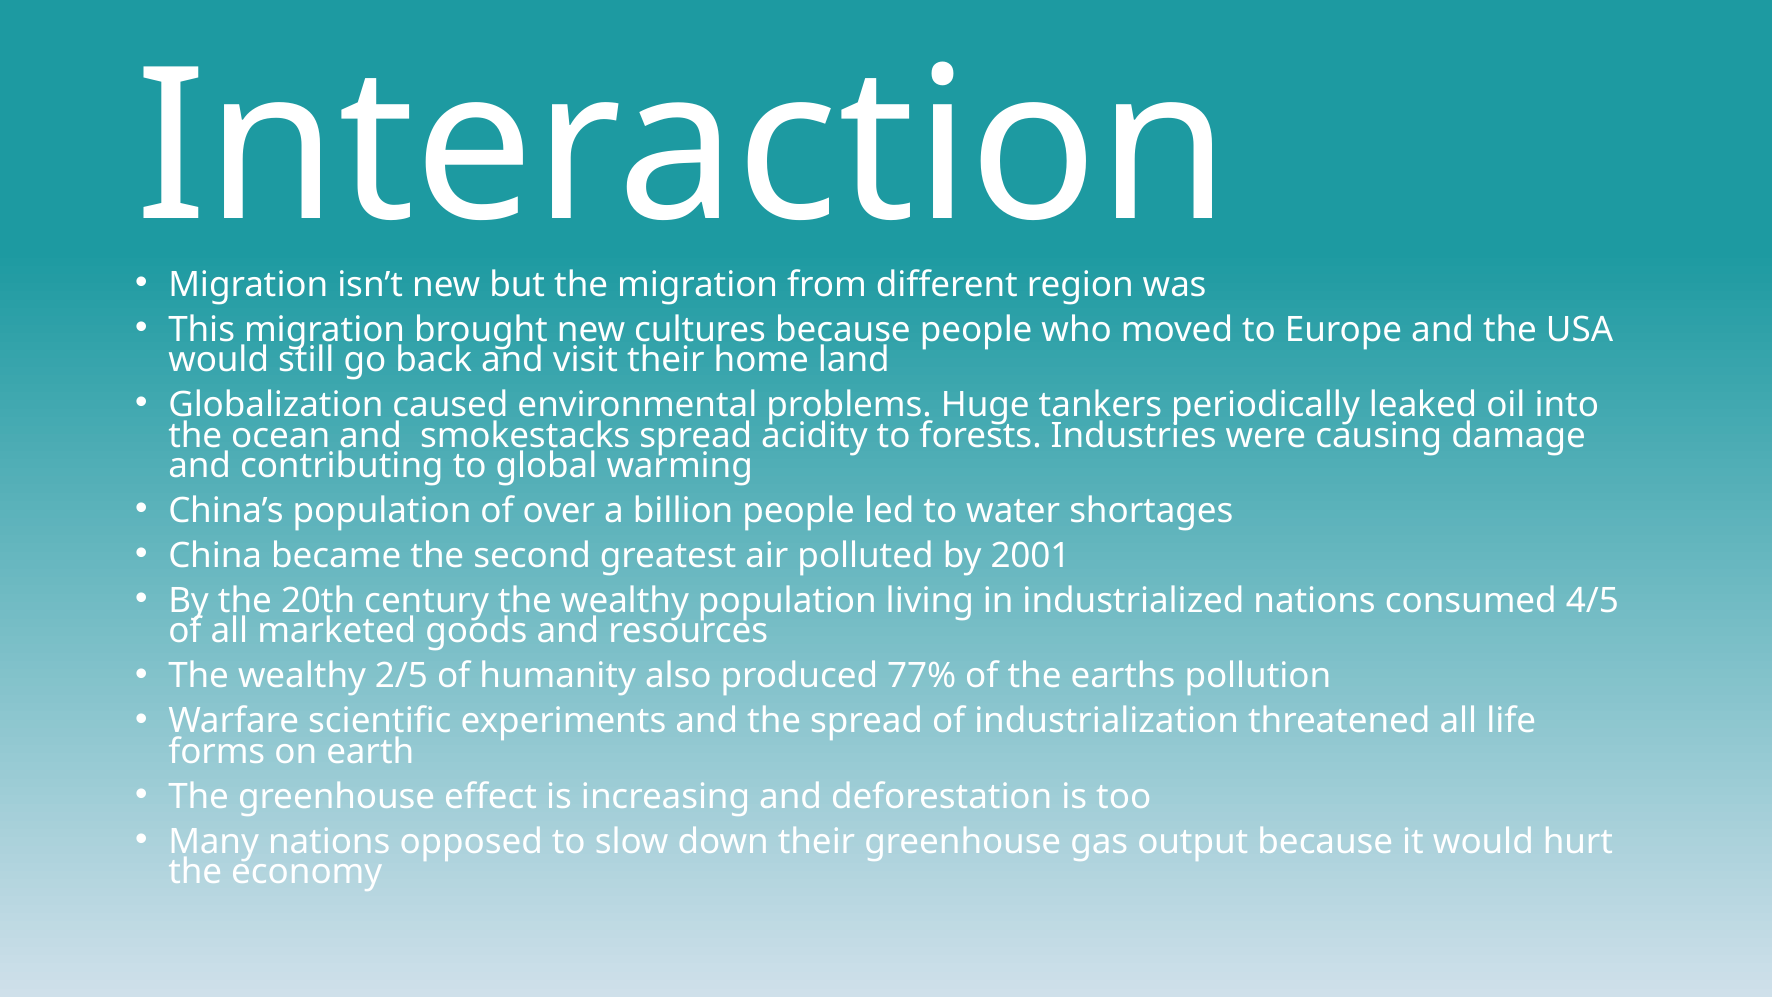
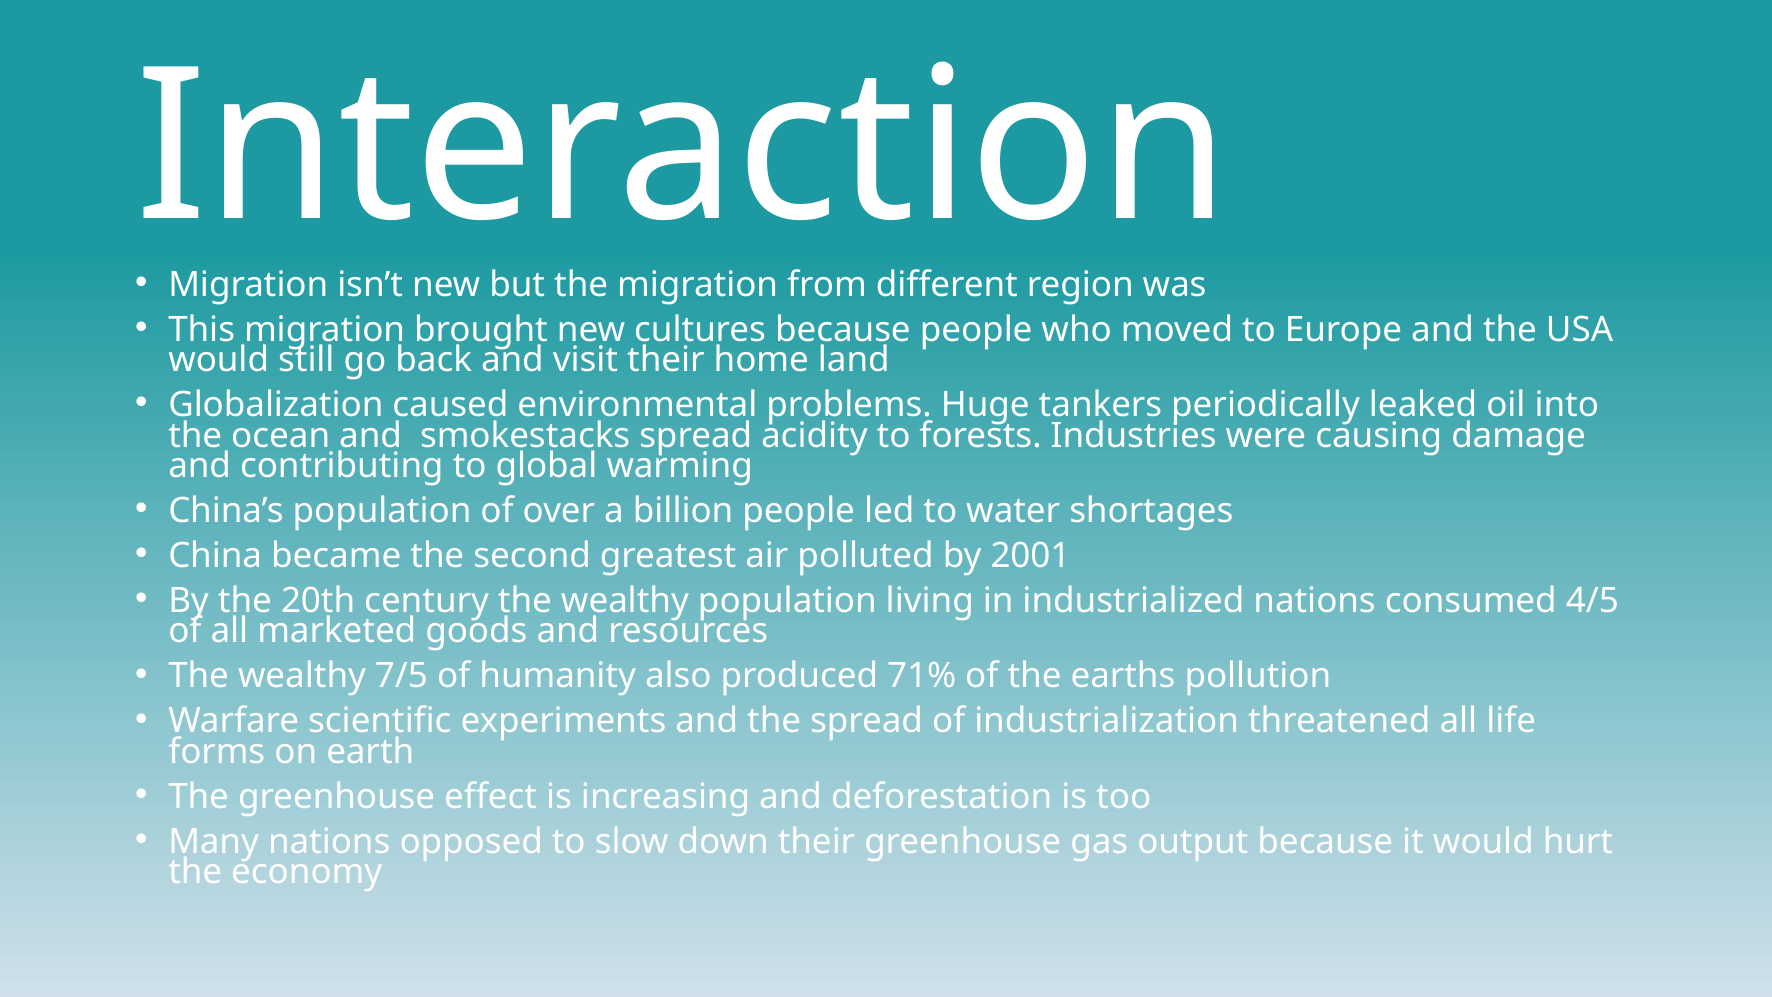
2/5: 2/5 -> 7/5
77%: 77% -> 71%
